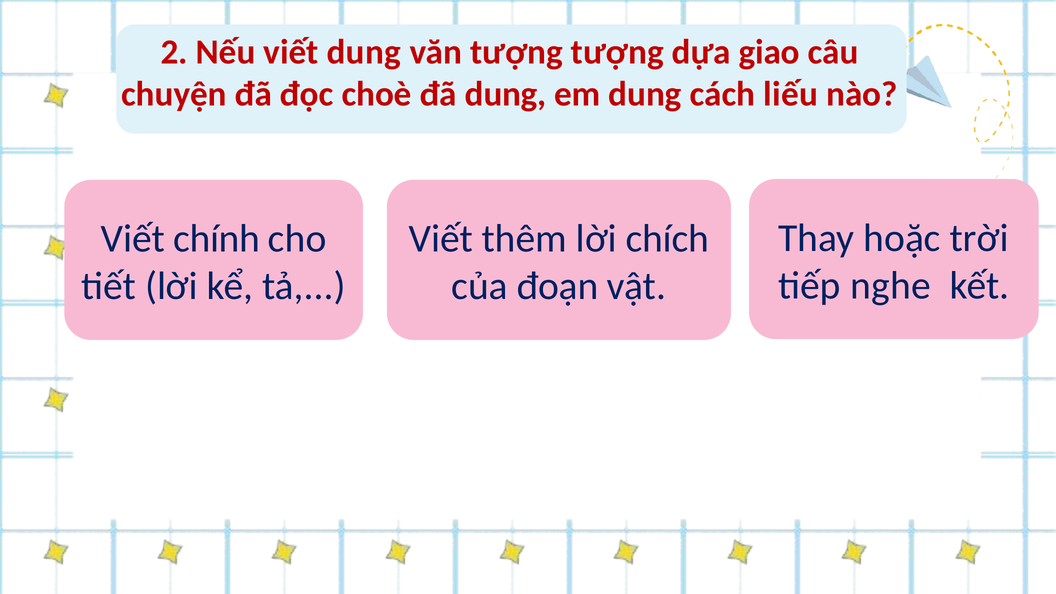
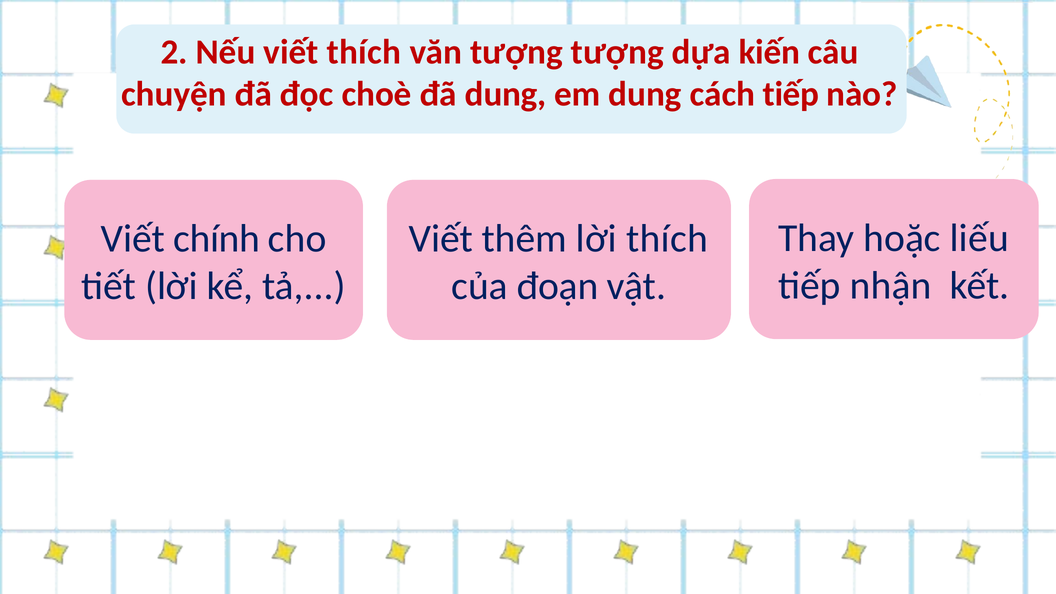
viết dung: dung -> thích
giao: giao -> kiến
cách liếu: liếu -> tiếp
trời: trời -> liếu
lời chích: chích -> thích
nghe: nghe -> nhận
